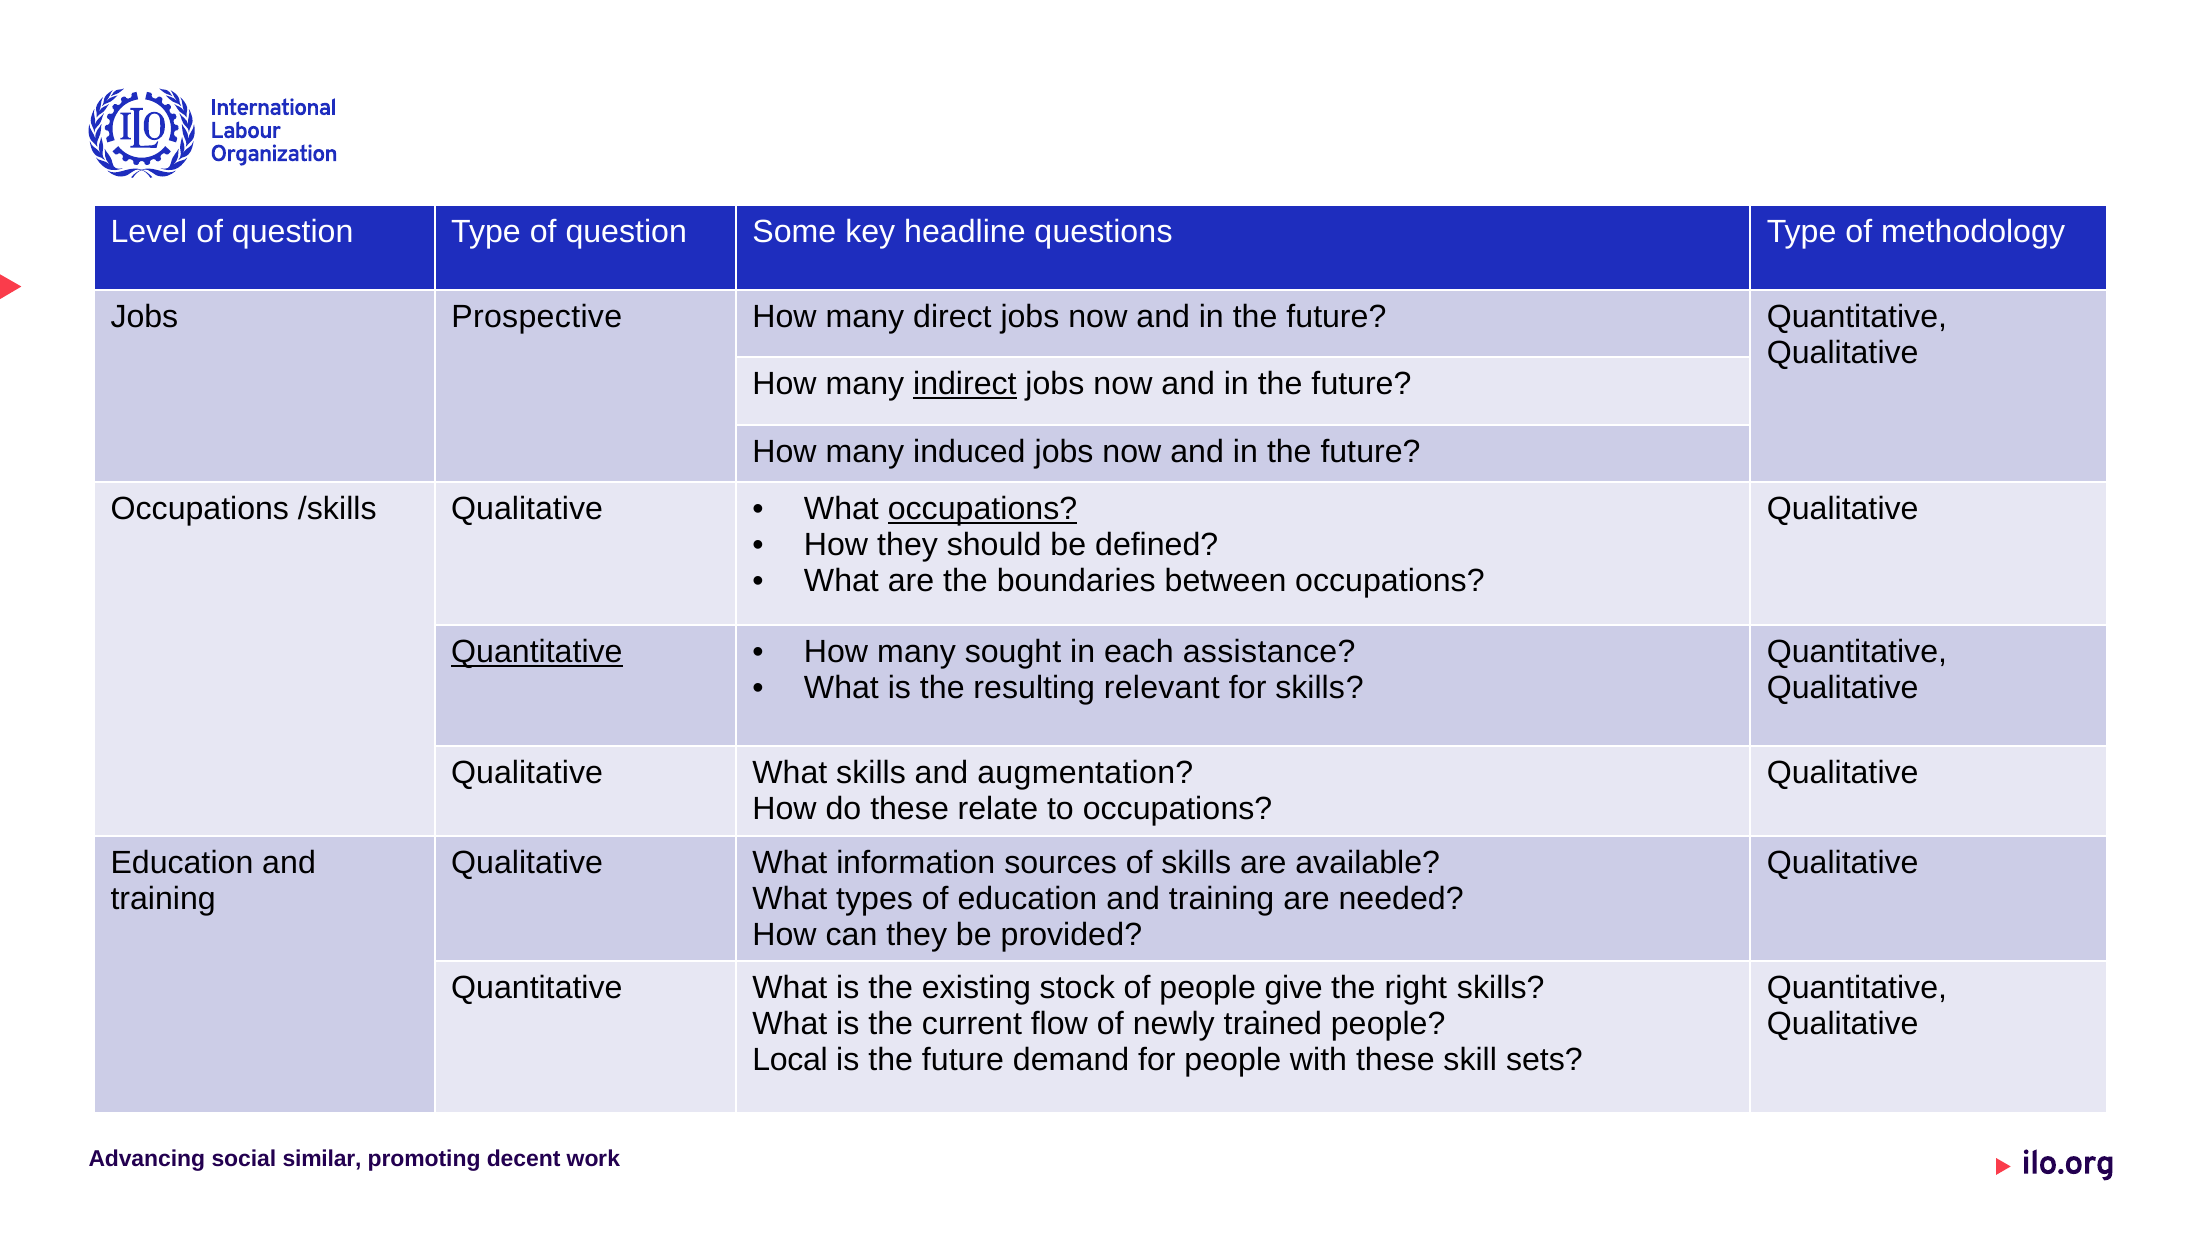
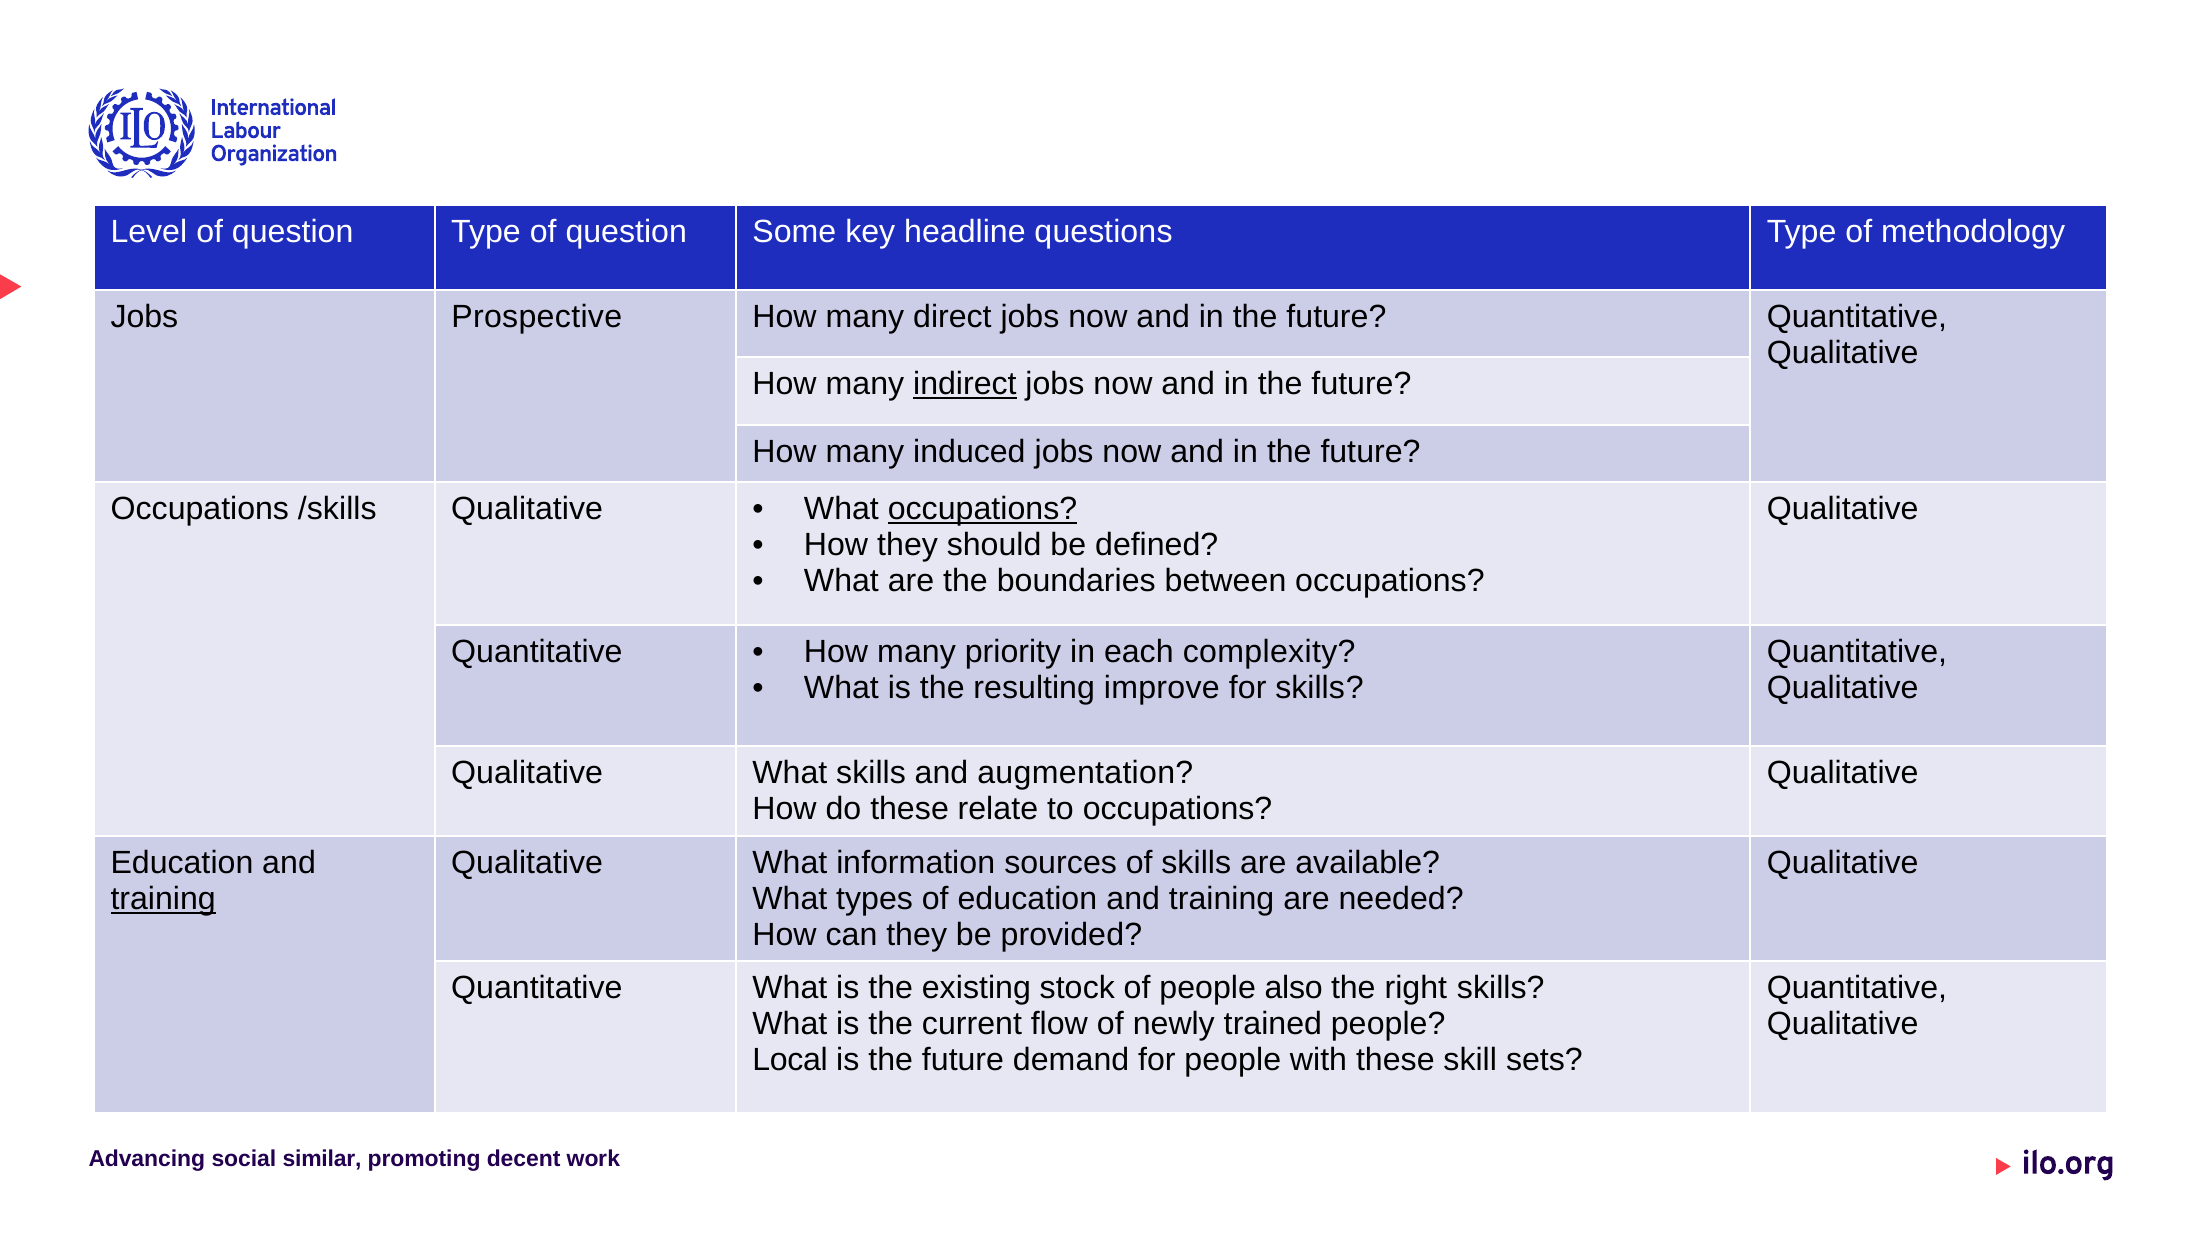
Quantitative at (537, 652) underline: present -> none
sought: sought -> priority
assistance: assistance -> complexity
relevant: relevant -> improve
training at (163, 899) underline: none -> present
give: give -> also
